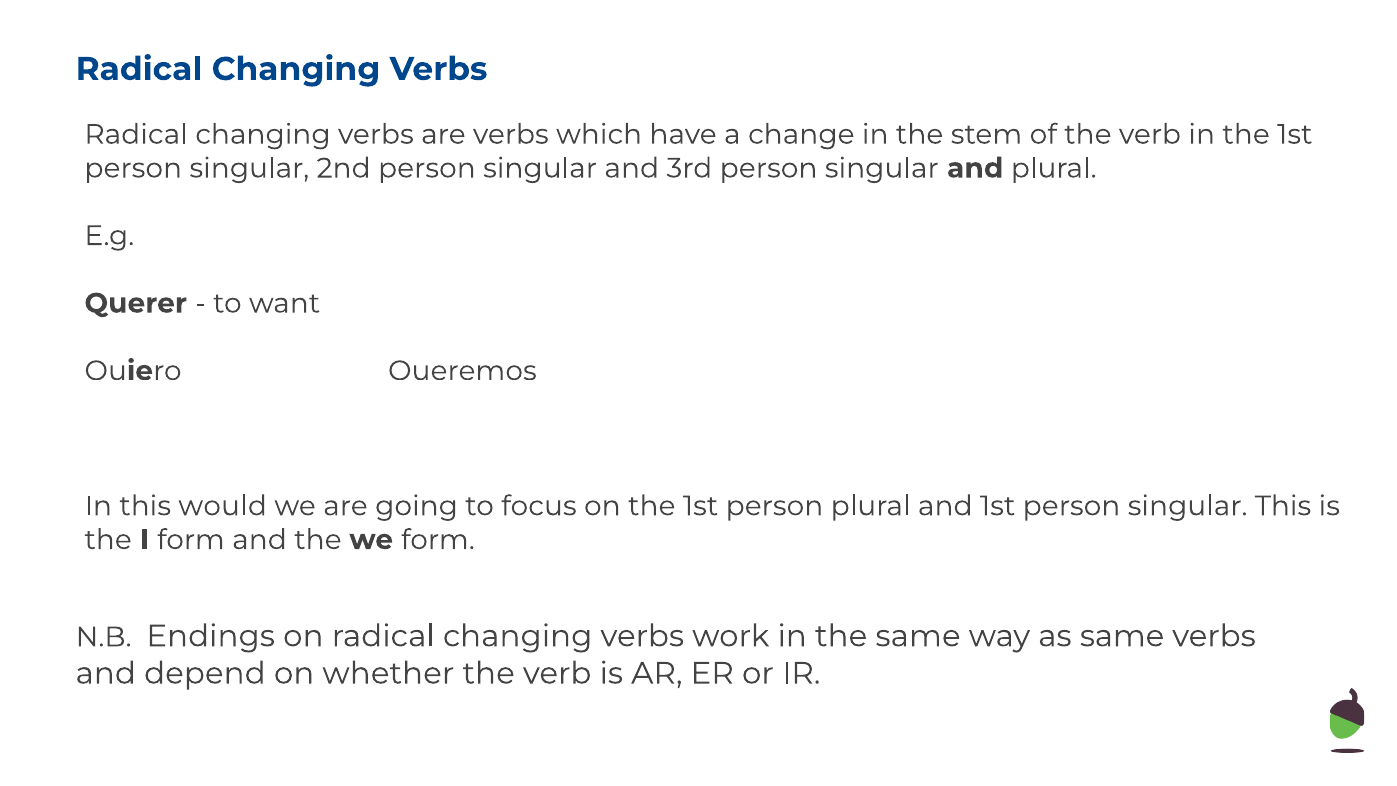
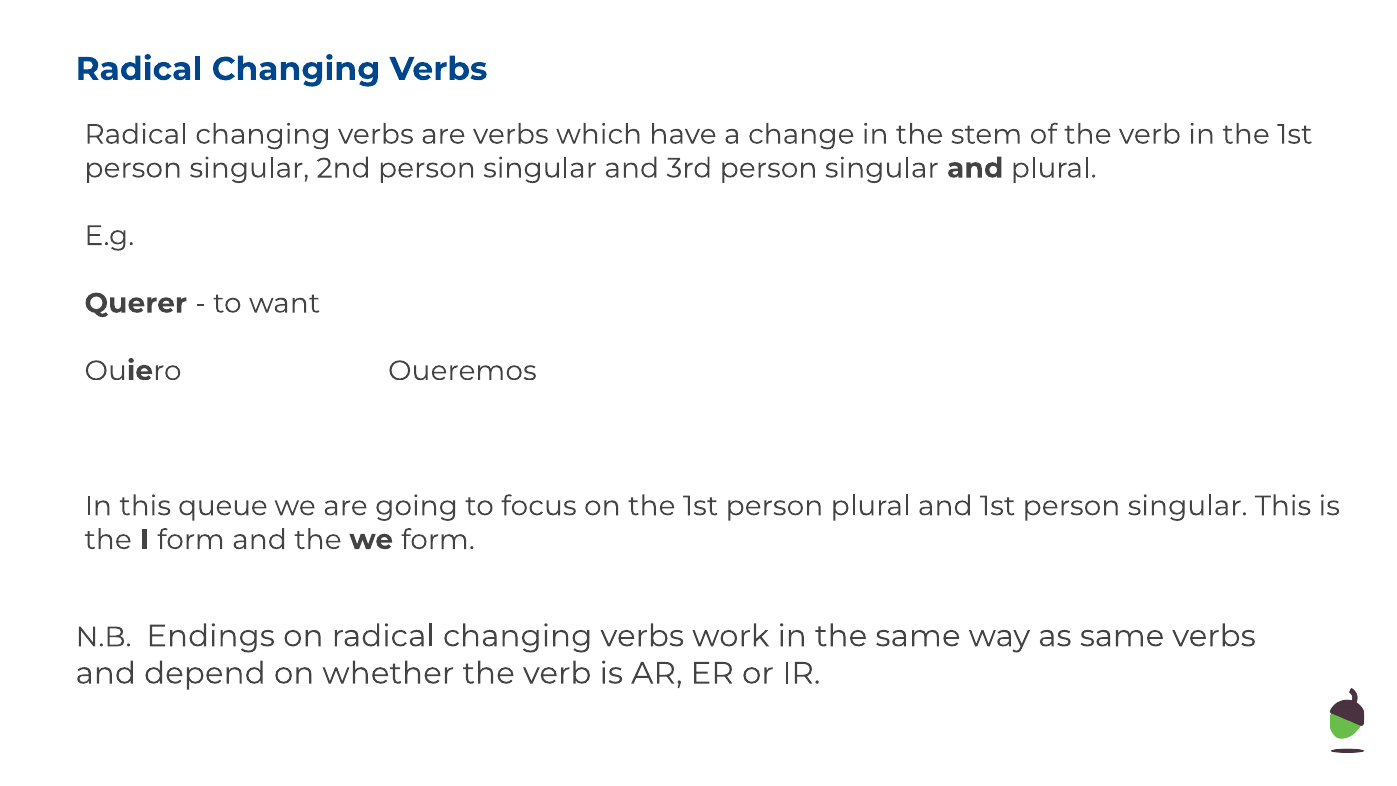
would: would -> queue
